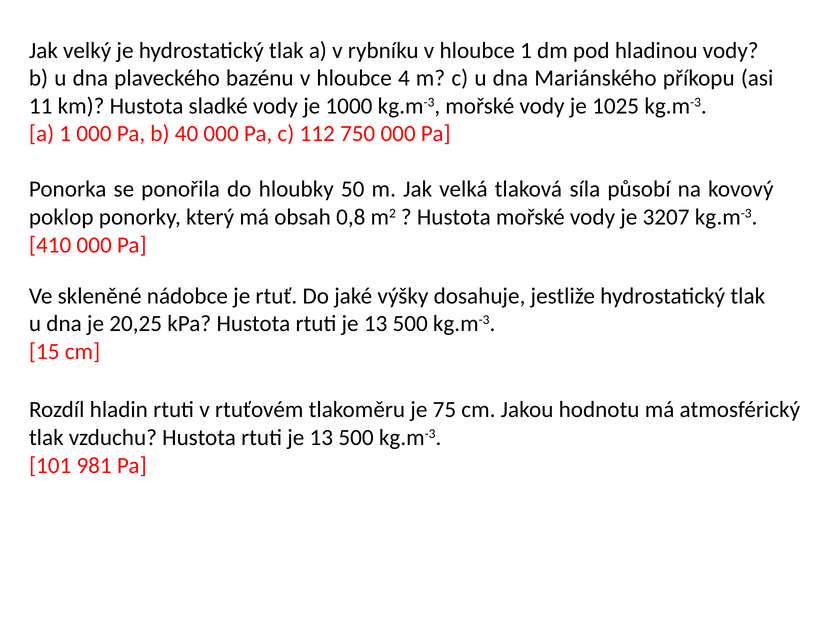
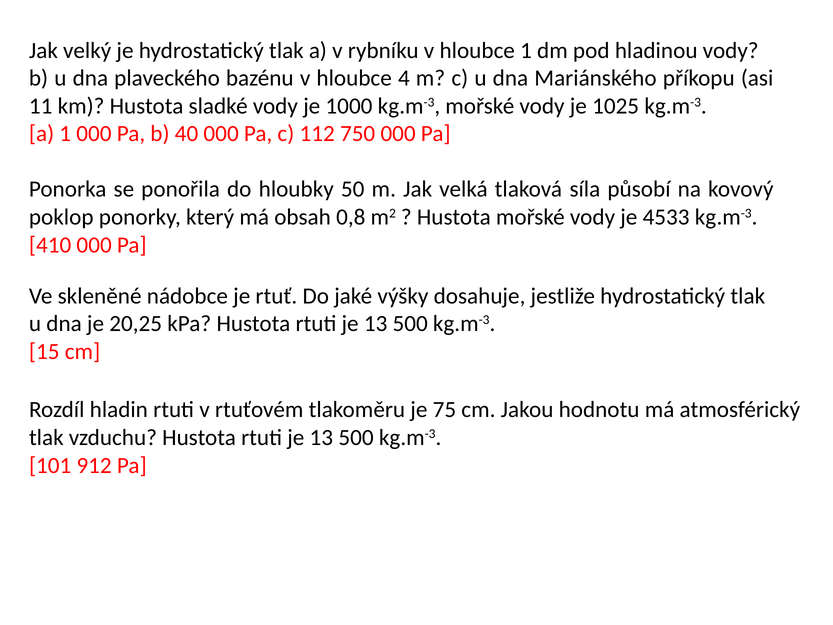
3207: 3207 -> 4533
981: 981 -> 912
